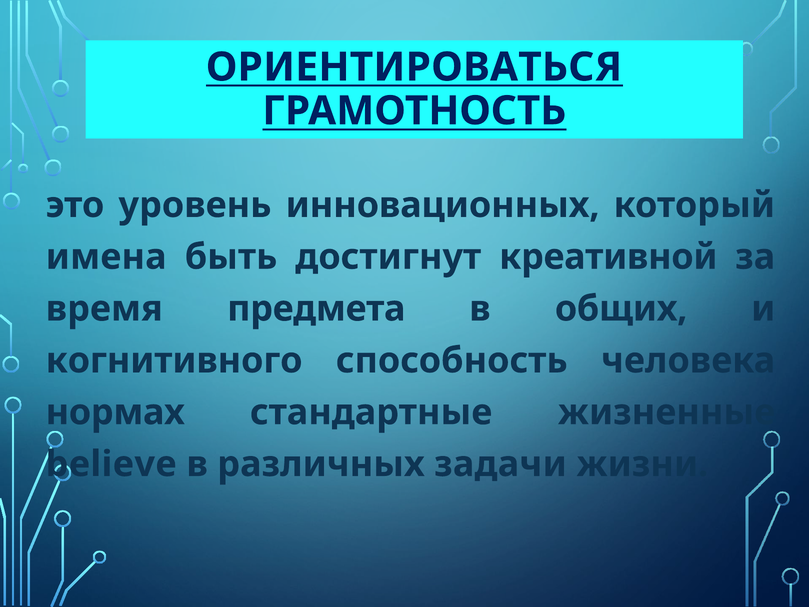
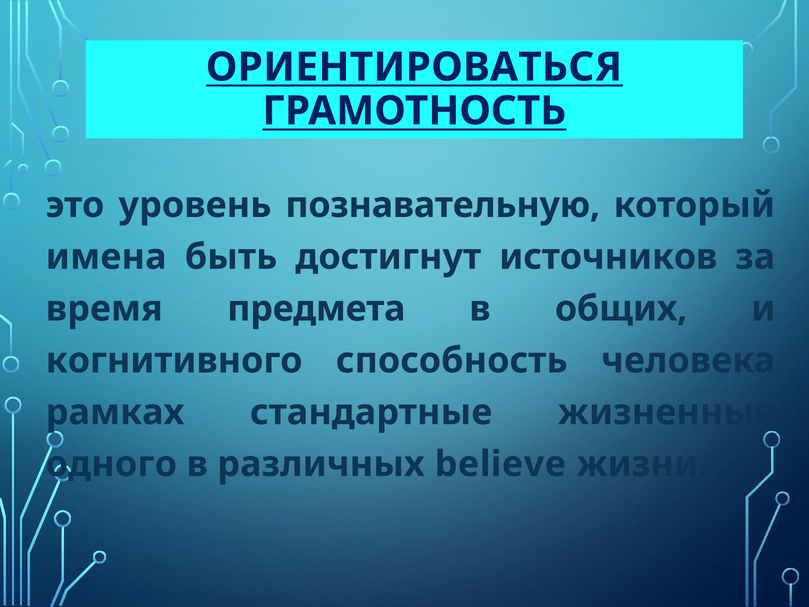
инновационных: инновационных -> познавательную
креативной: креативной -> источников
нормах: нормах -> рамках
believe: believe -> одного
задачи: задачи -> believe
